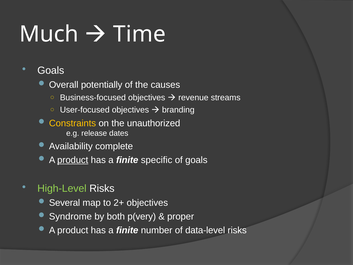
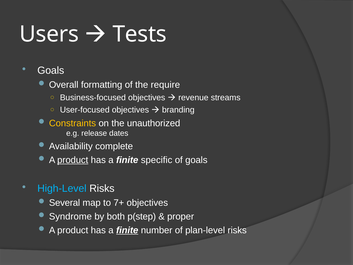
Much: Much -> Users
Time: Time -> Tests
potentially: potentially -> formatting
causes: causes -> require
High-Level colour: light green -> light blue
2+: 2+ -> 7+
p(very: p(very -> p(step
finite at (127, 230) underline: none -> present
data-level: data-level -> plan-level
